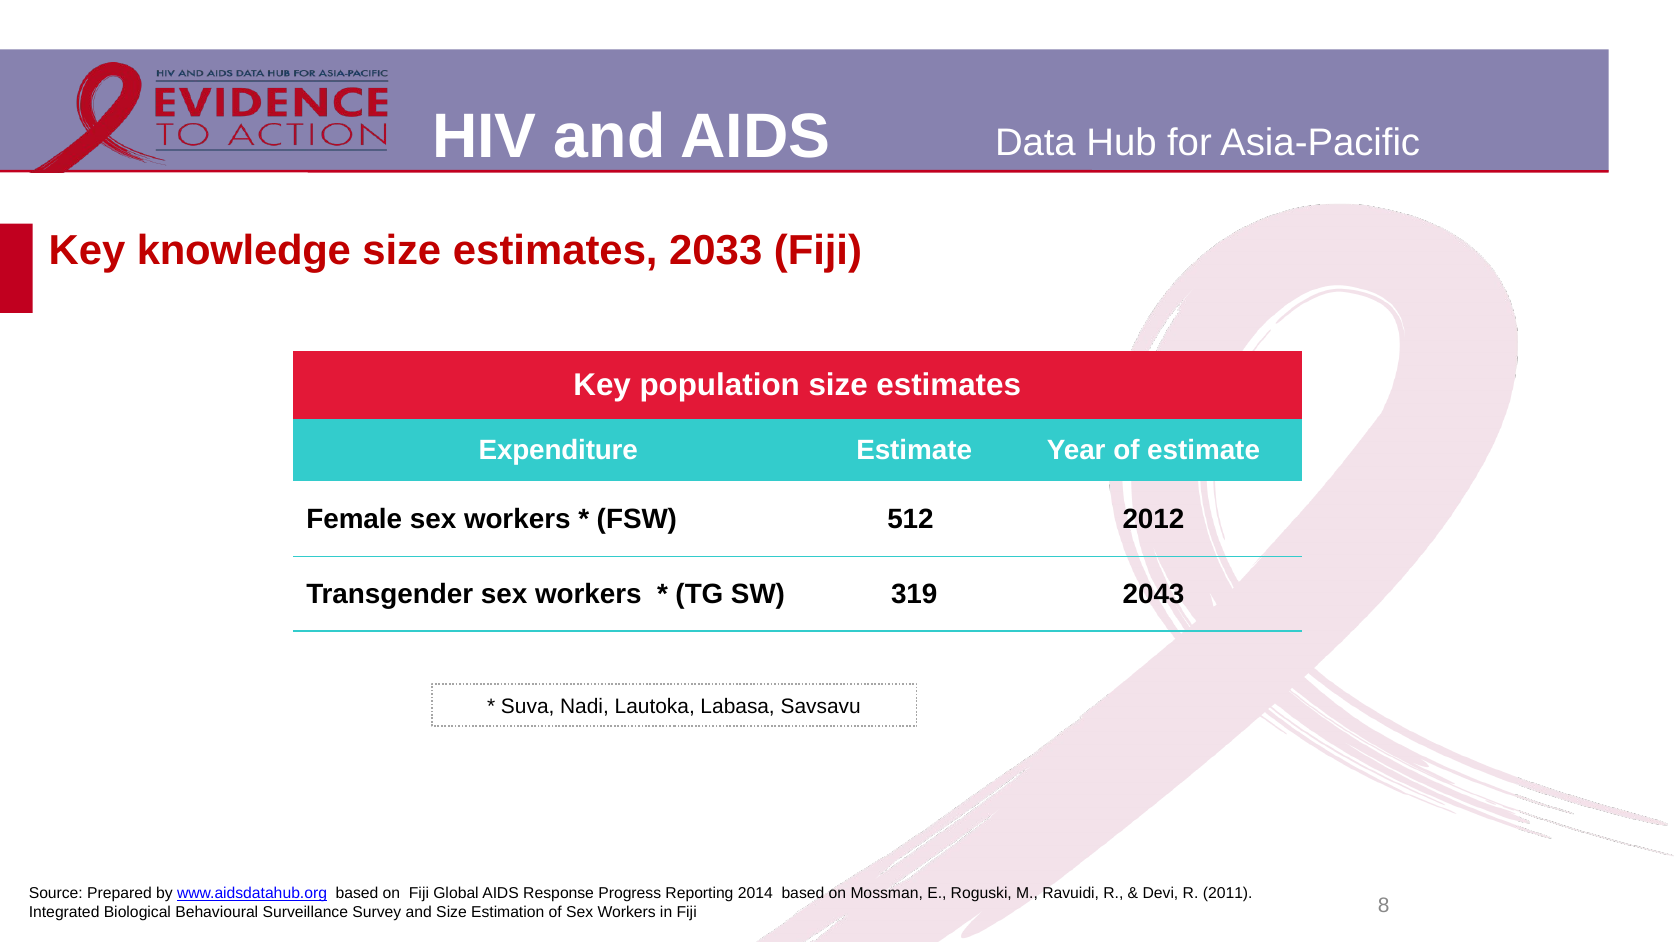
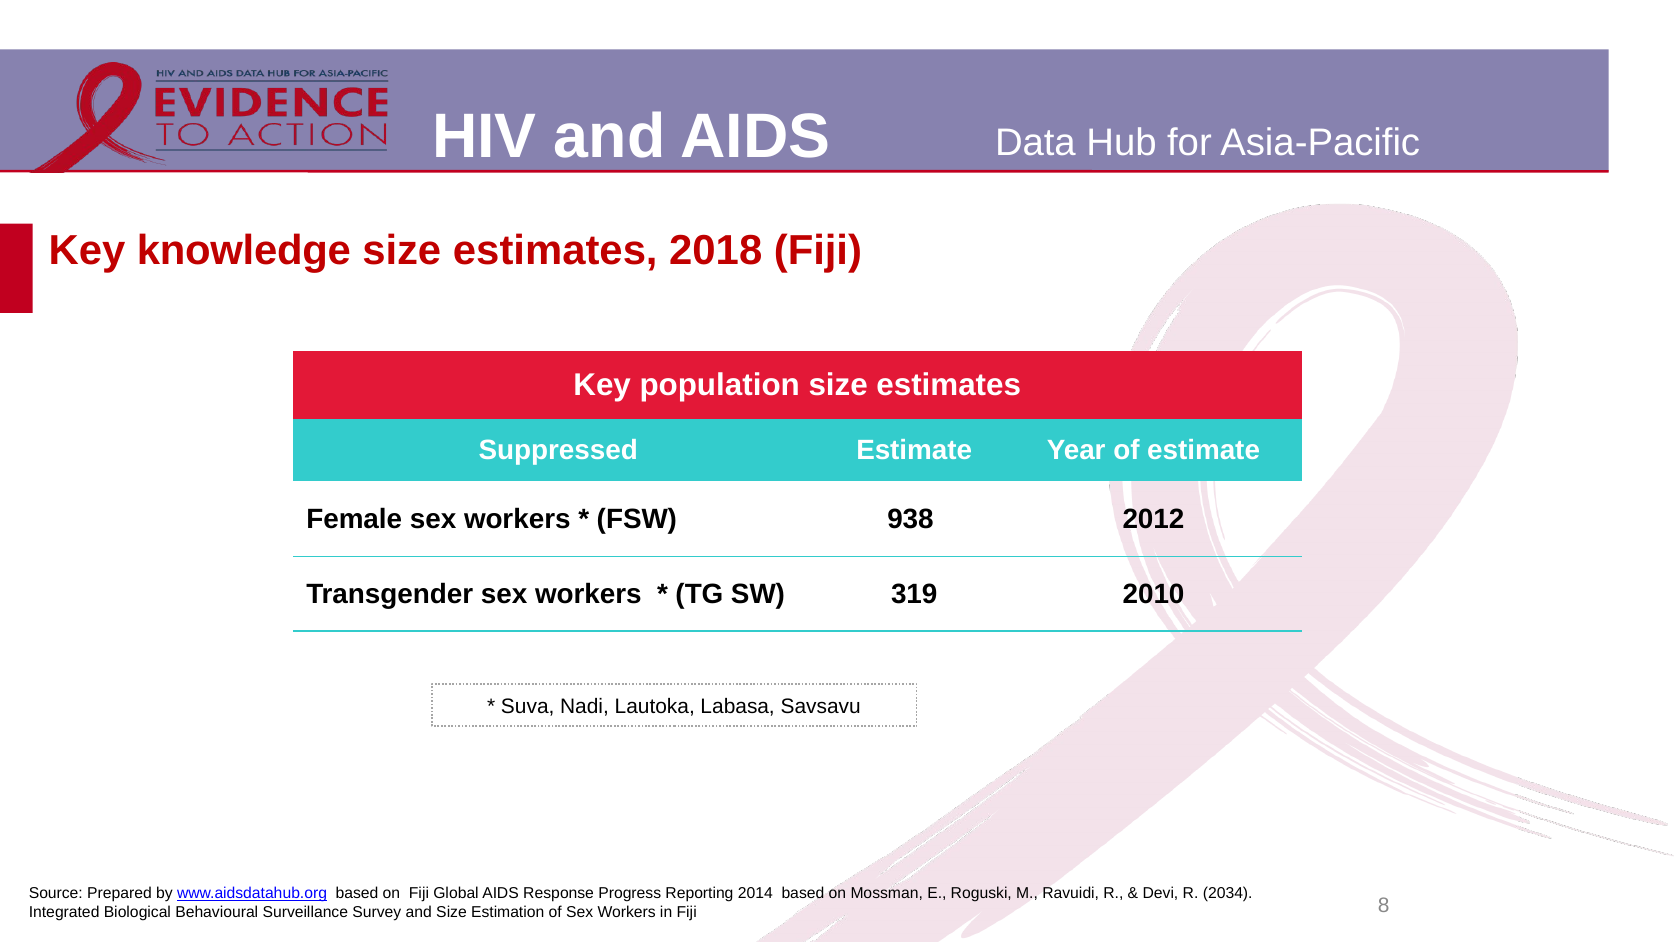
2033: 2033 -> 2018
Expenditure: Expenditure -> Suppressed
512: 512 -> 938
2043: 2043 -> 2010
2011: 2011 -> 2034
